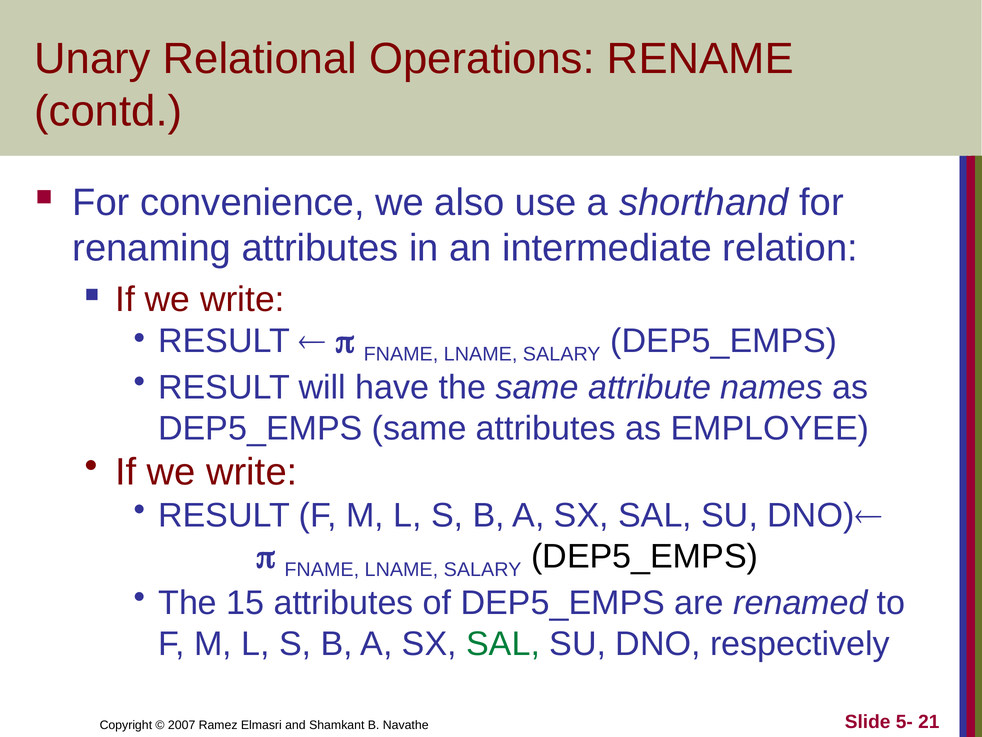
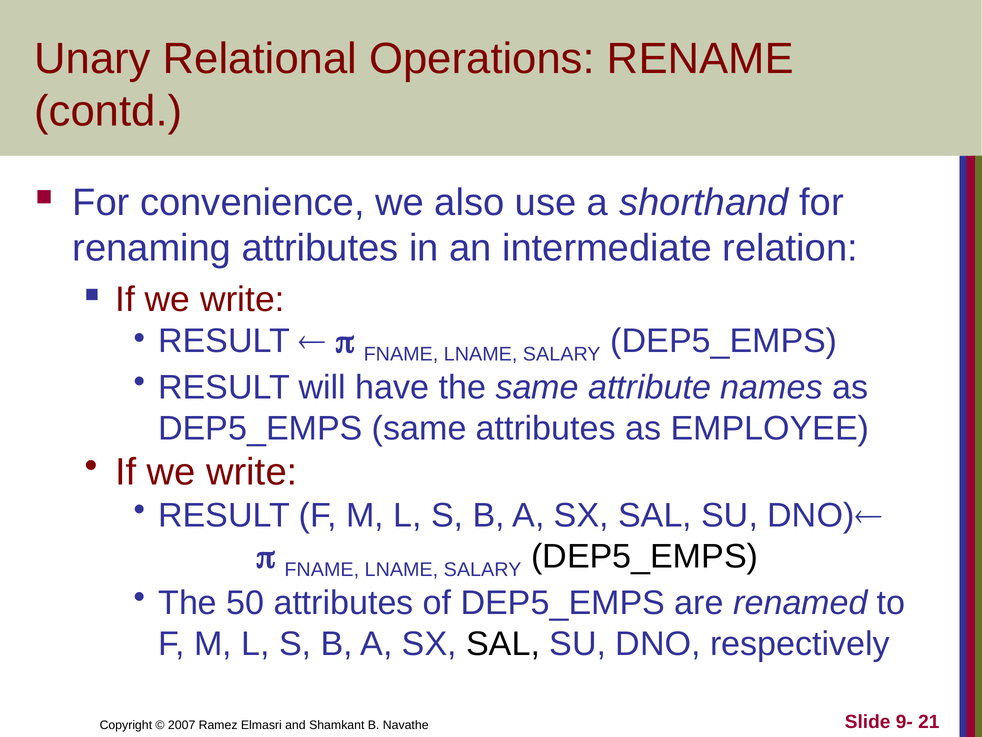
15: 15 -> 50
SAL at (503, 643) colour: green -> black
5-: 5- -> 9-
